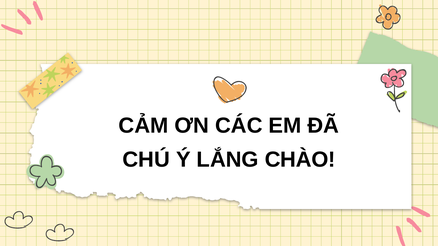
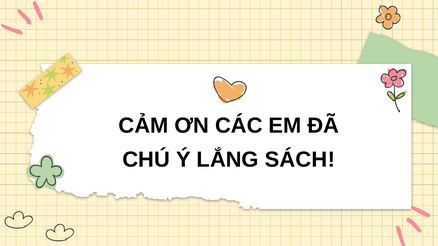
CHÀO: CHÀO -> SÁCH
